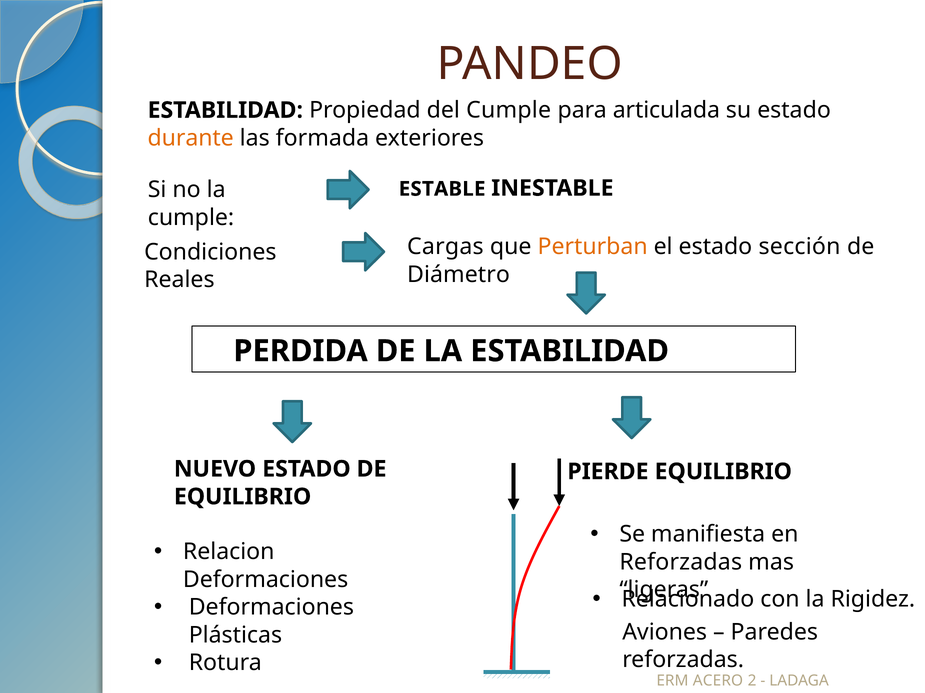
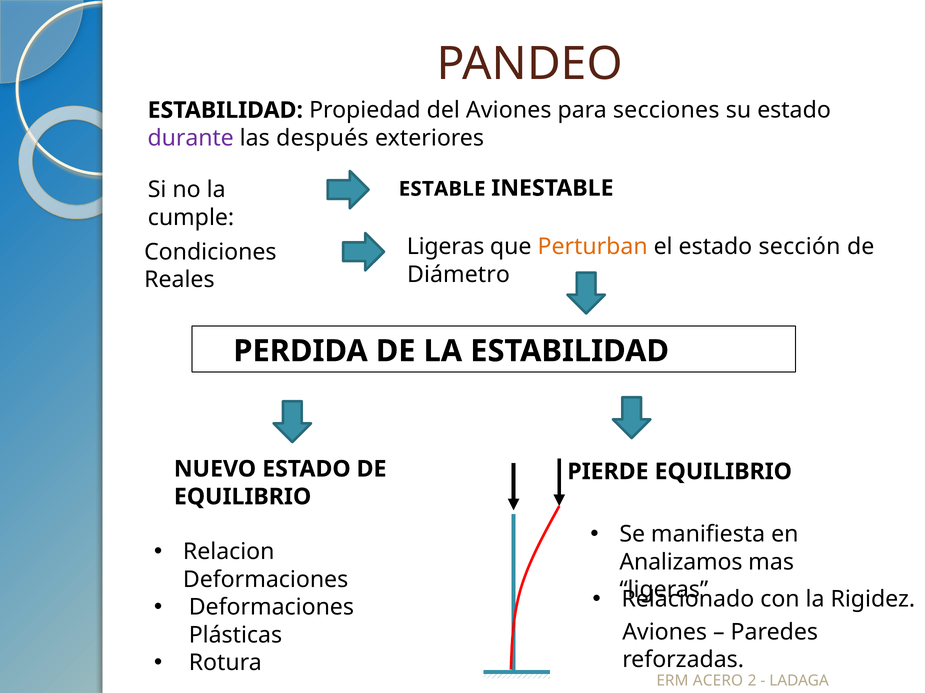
del Cumple: Cumple -> Aviones
articulada: articulada -> secciones
durante colour: orange -> purple
formada: formada -> después
Cargas at (445, 247): Cargas -> Ligeras
Reforzadas at (681, 563): Reforzadas -> Analizamos
